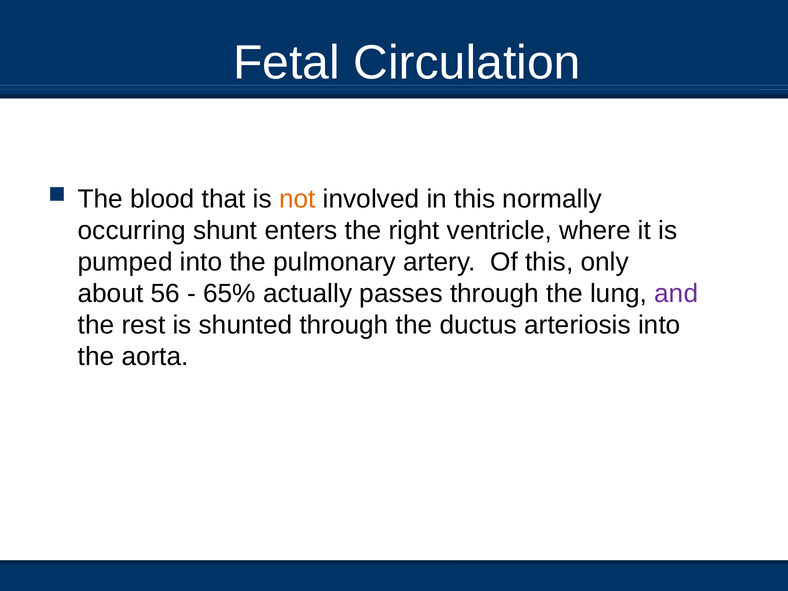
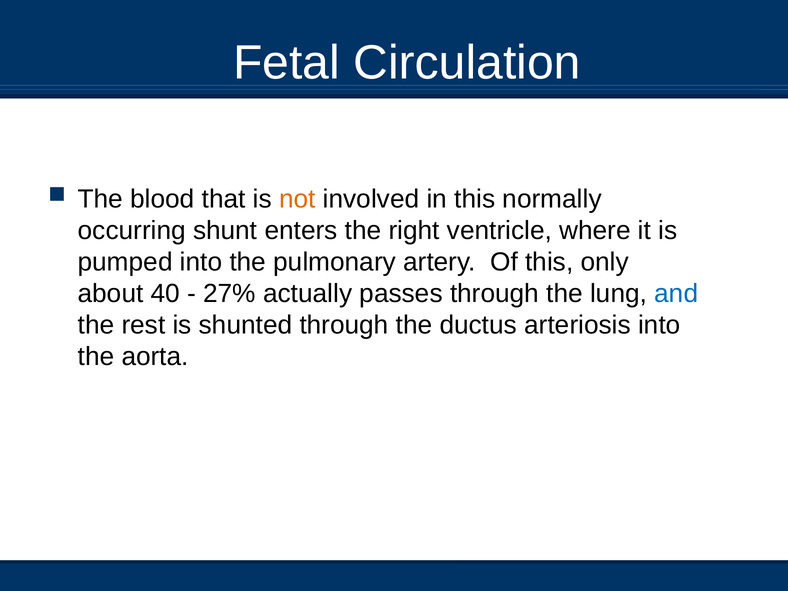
56: 56 -> 40
65%: 65% -> 27%
and colour: purple -> blue
